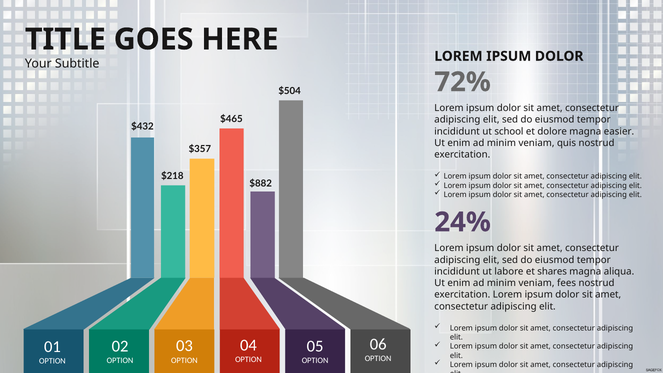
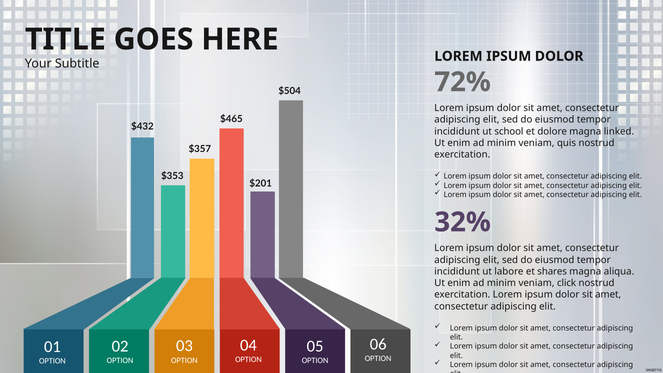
easier: easier -> linked
$218: $218 -> $353
$882: $882 -> $201
24%: 24% -> 32%
fees: fees -> click
